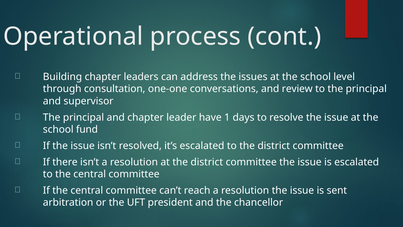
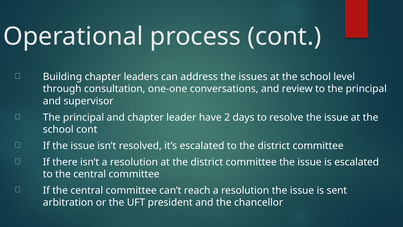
1: 1 -> 2
school fund: fund -> cont
